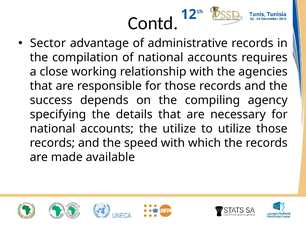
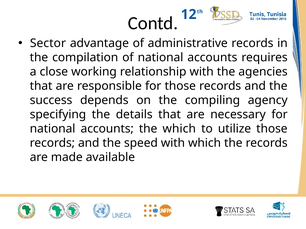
the utilize: utilize -> which
